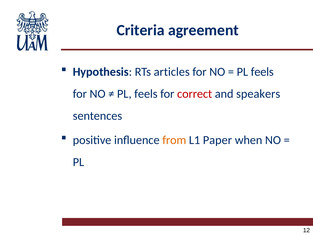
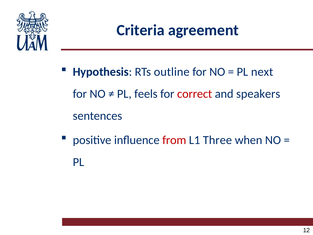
articles: articles -> outline
feels at (262, 72): feels -> next
from colour: orange -> red
Paper: Paper -> Three
